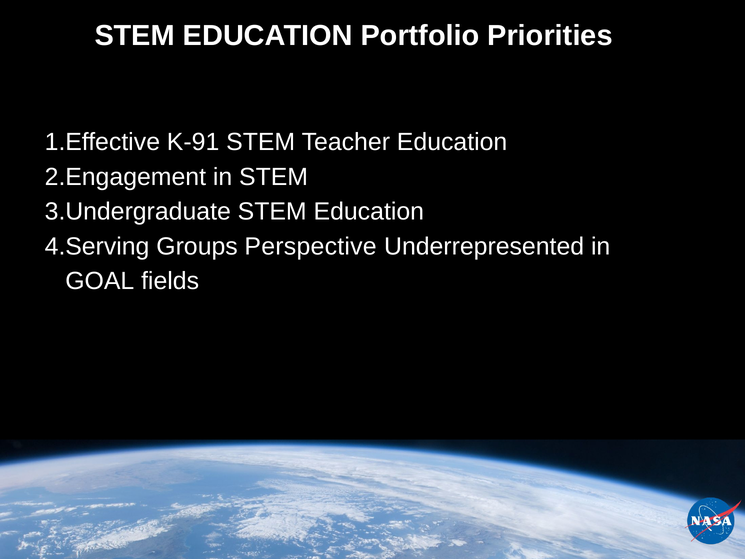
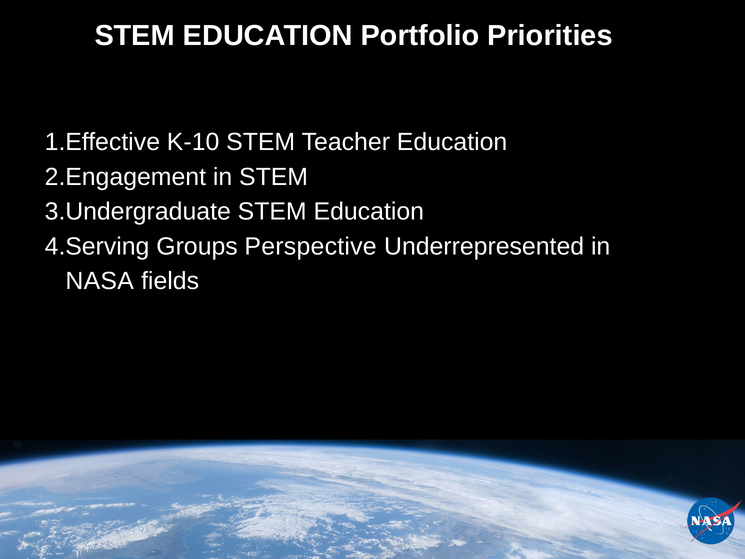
K-91: K-91 -> K-10
GOAL: GOAL -> NASA
